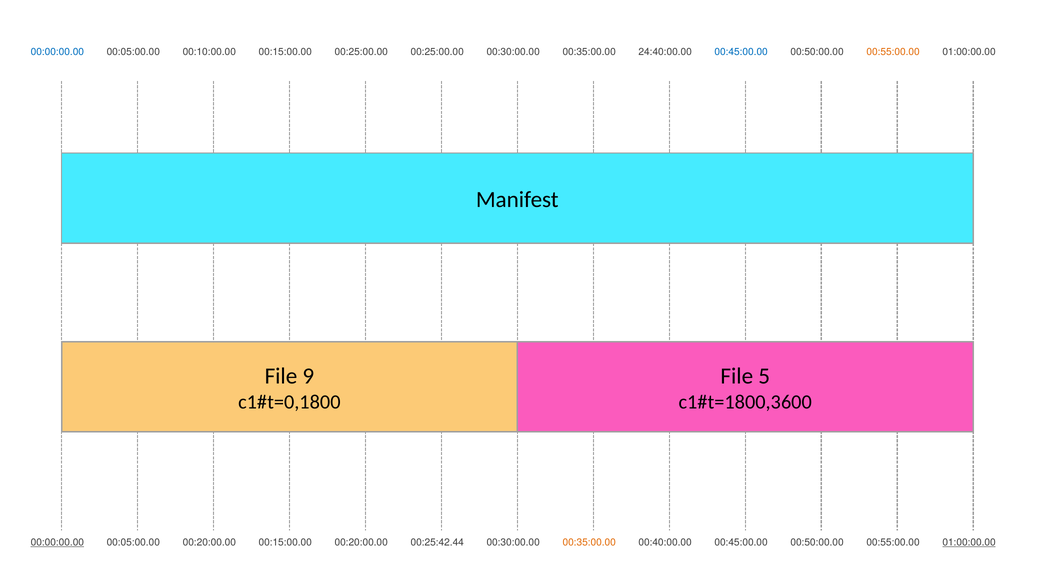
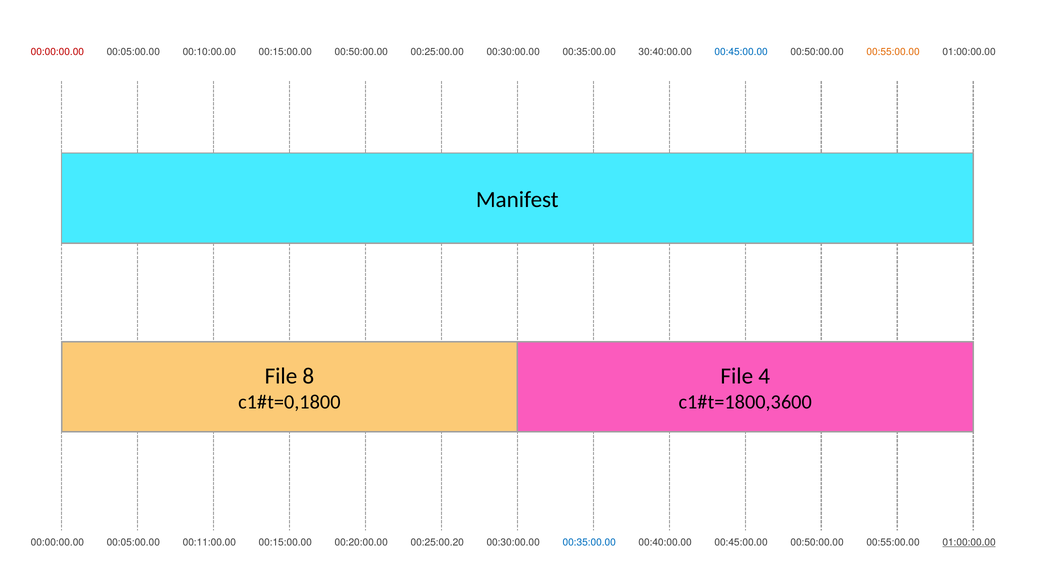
00:00:00.00 at (57, 52) colour: blue -> red
00:15:00.00 00:25:00.00: 00:25:00.00 -> 00:50:00.00
24:40:00.00: 24:40:00.00 -> 30:40:00.00
9: 9 -> 8
5: 5 -> 4
00:00:00.00 at (57, 543) underline: present -> none
00:05:00.00 00:20:00.00: 00:20:00.00 -> 00:11:00.00
00:25:42.44: 00:25:42.44 -> 00:25:00.20
00:35:00.00 at (589, 543) colour: orange -> blue
